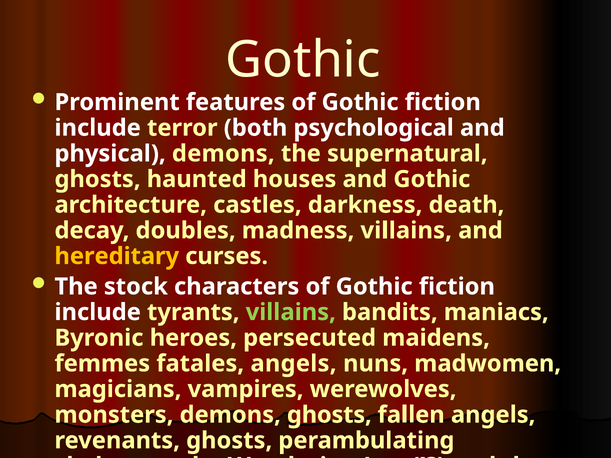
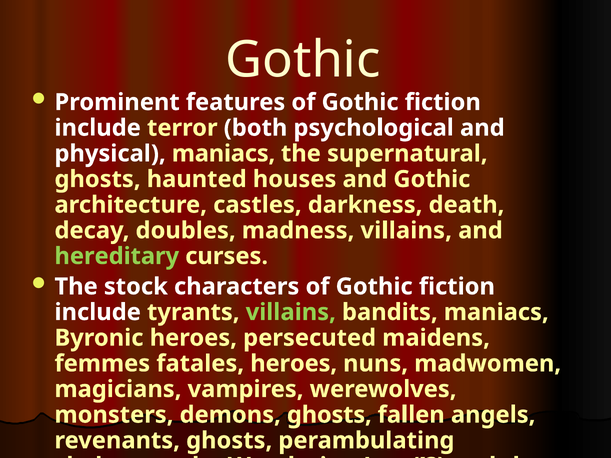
physical demons: demons -> maniacs
hereditary colour: yellow -> light green
fatales angels: angels -> heroes
